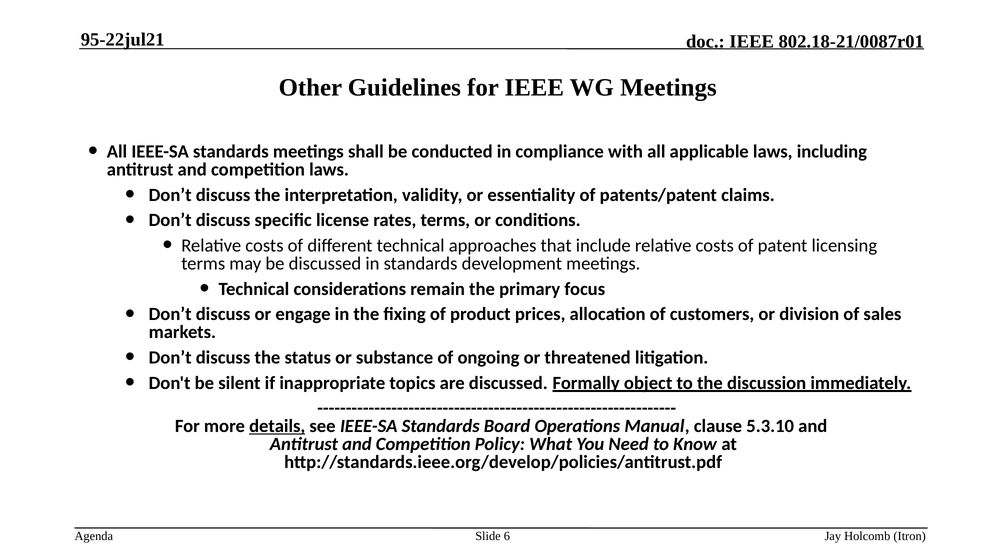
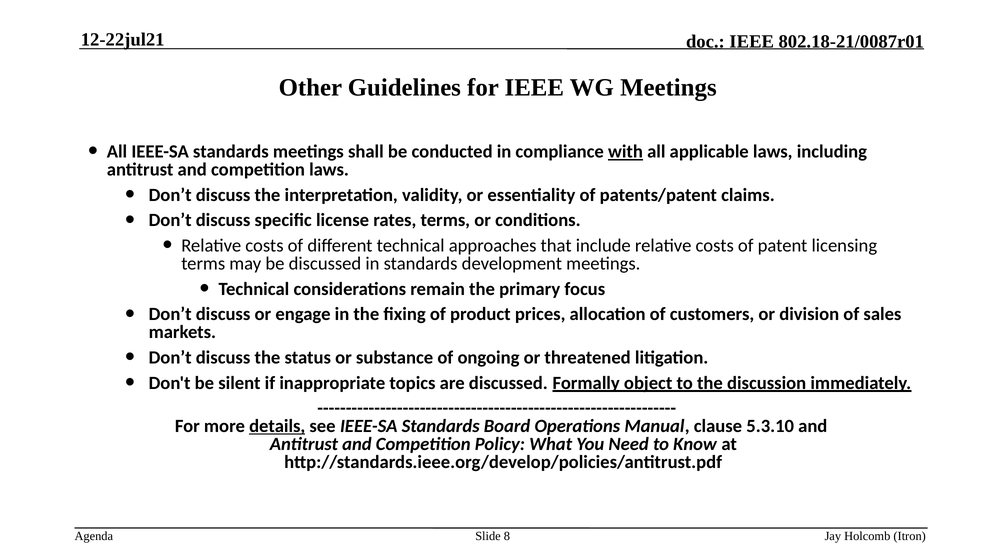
95-22jul21: 95-22jul21 -> 12-22jul21
with underline: none -> present
6: 6 -> 8
